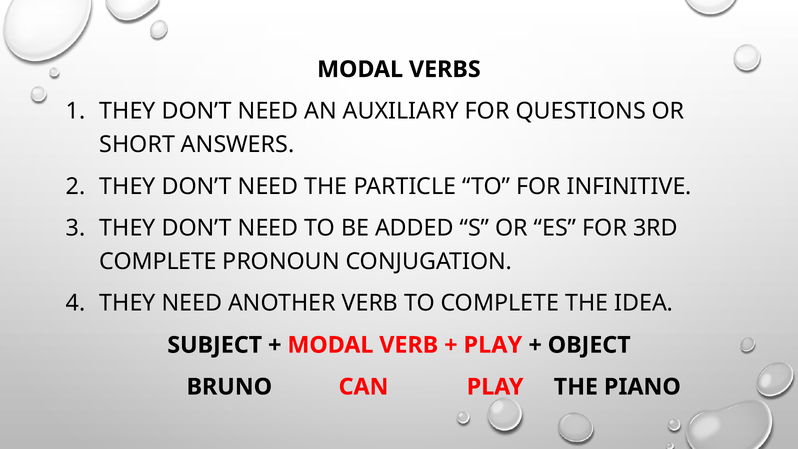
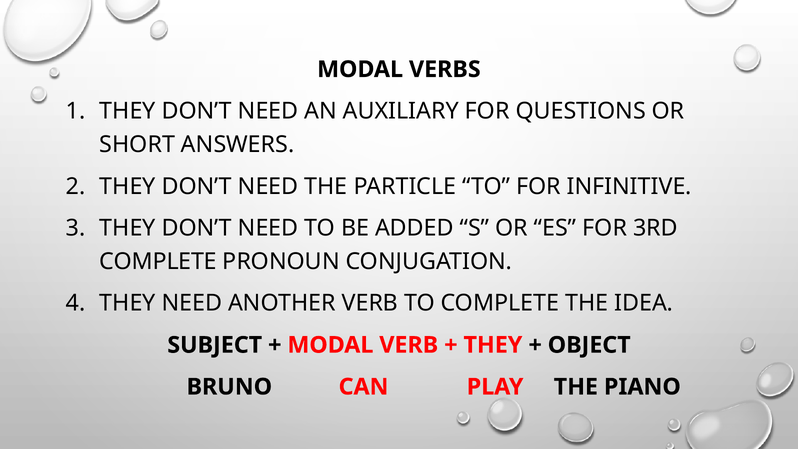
PLAY at (493, 345): PLAY -> THEY
